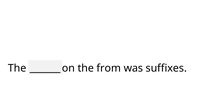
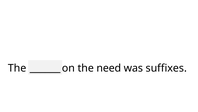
from: from -> need
